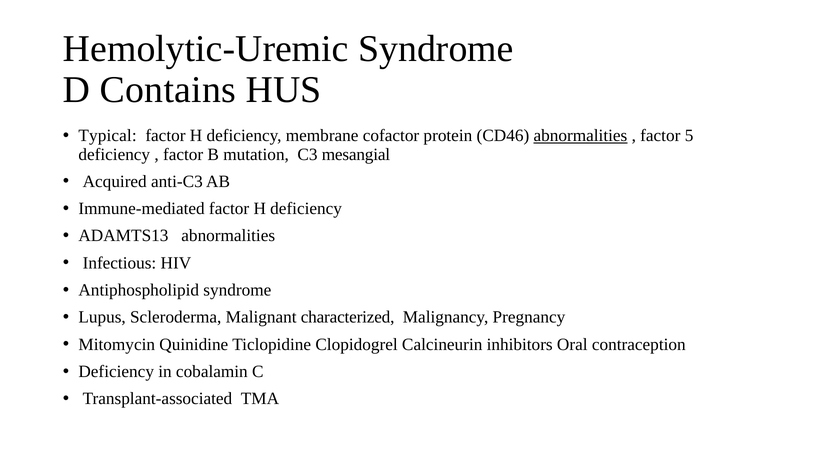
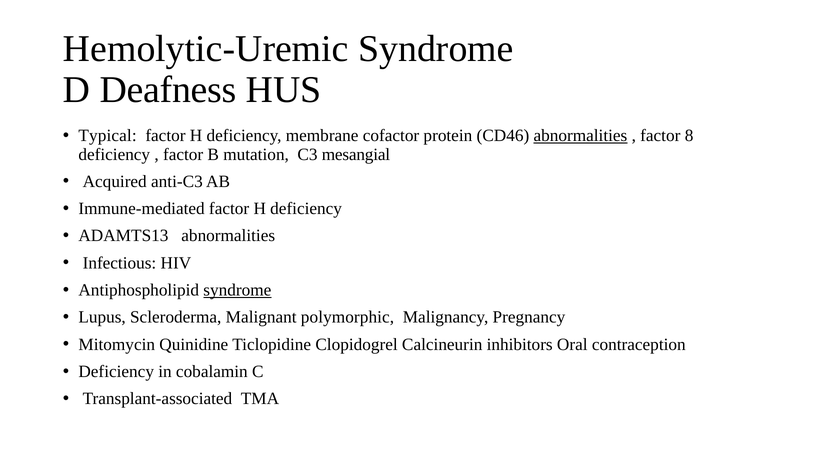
Contains: Contains -> Deafness
5: 5 -> 8
syndrome at (237, 291) underline: none -> present
characterized: characterized -> polymorphic
